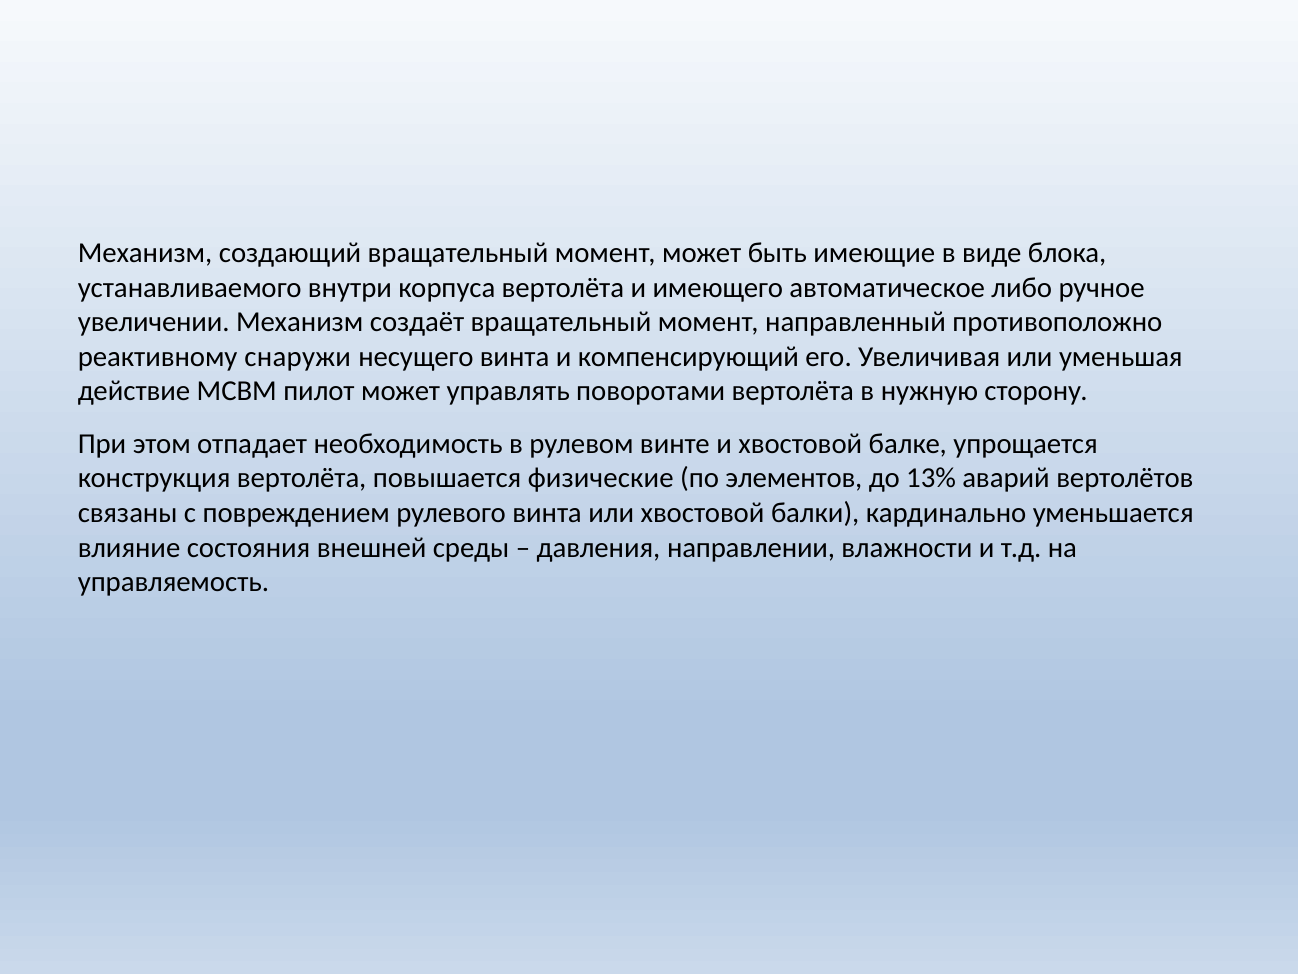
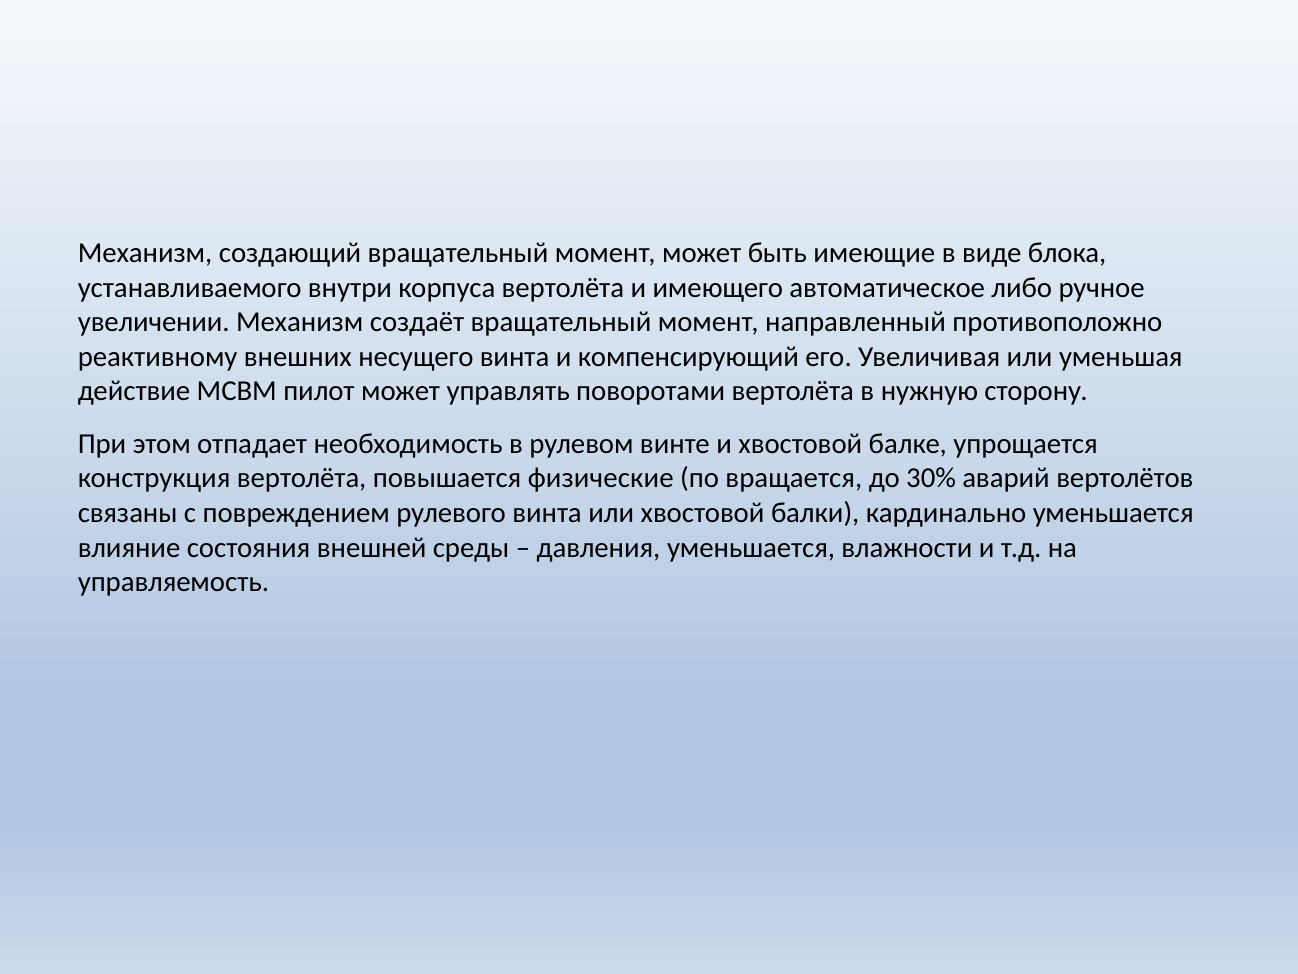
снаружи: снаружи -> внешних
элементов: элементов -> вращается
13%: 13% -> 30%
давления направлении: направлении -> уменьшается
